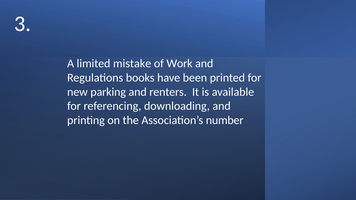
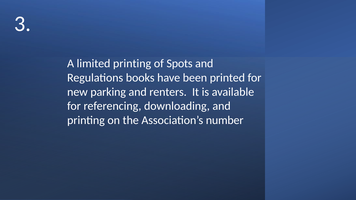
limited mistake: mistake -> printing
Work: Work -> Spots
